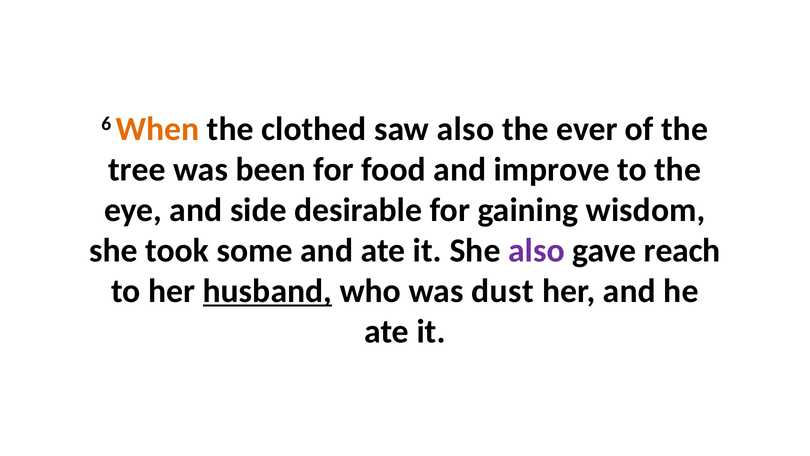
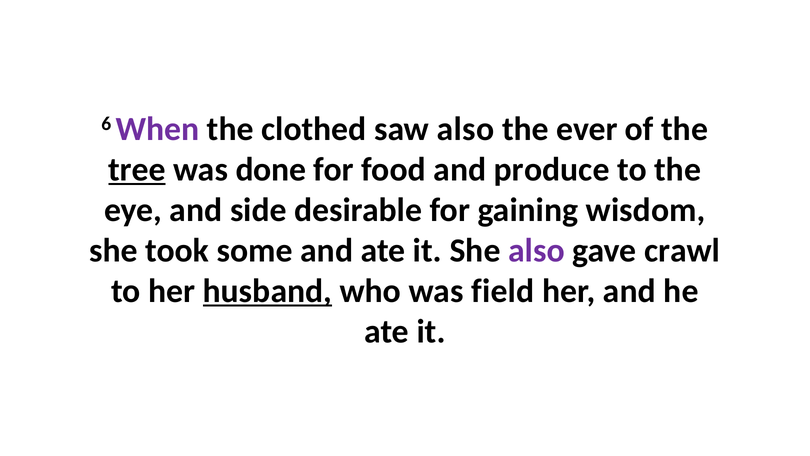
When colour: orange -> purple
tree underline: none -> present
been: been -> done
improve: improve -> produce
reach: reach -> crawl
dust: dust -> field
